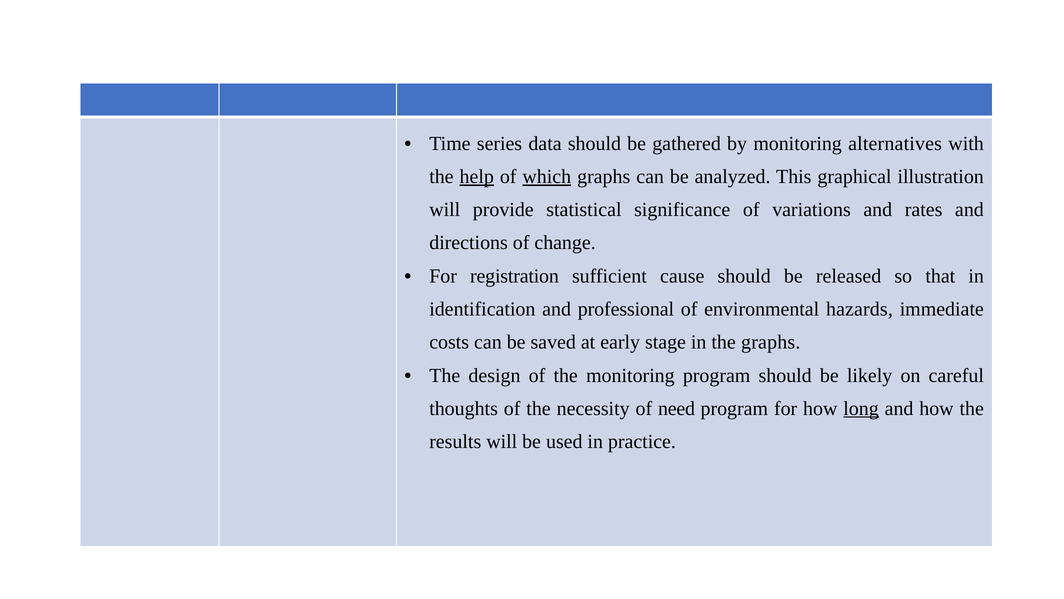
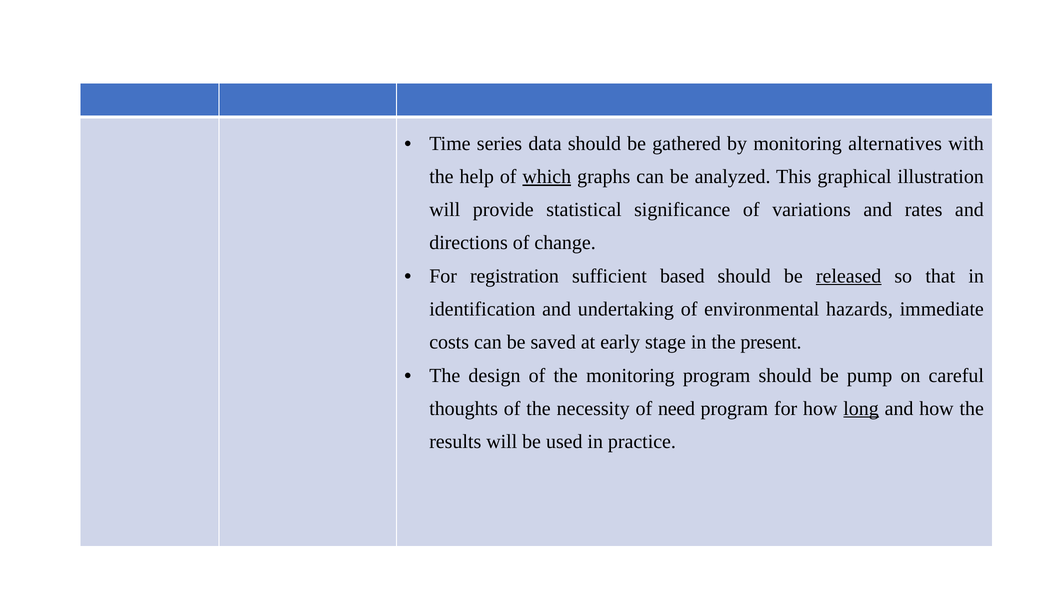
help underline: present -> none
cause: cause -> based
released underline: none -> present
professional: professional -> undertaking
the graphs: graphs -> present
likely: likely -> pump
